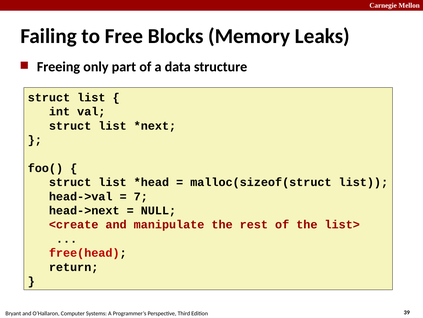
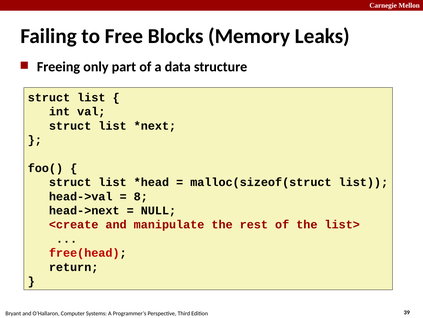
7: 7 -> 8
